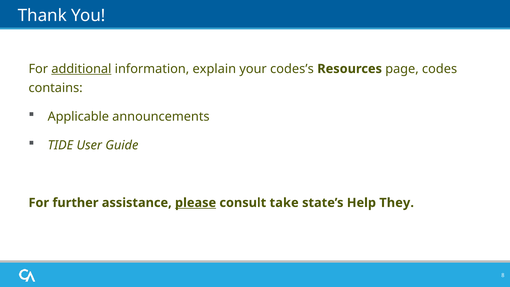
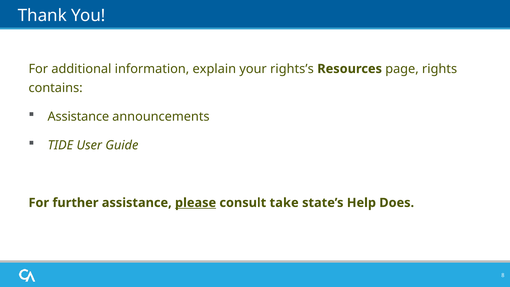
additional underline: present -> none
codes’s: codes’s -> rights’s
codes: codes -> rights
Applicable at (78, 117): Applicable -> Assistance
They: They -> Does
